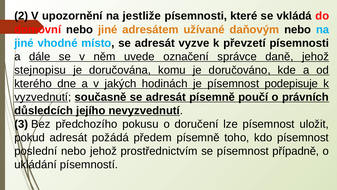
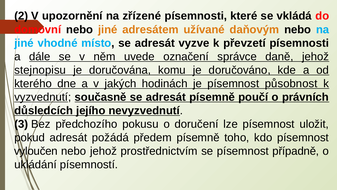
jestliže: jestliže -> zřízené
podepisuje: podepisuje -> působnost
poslední: poslední -> vyloučen
